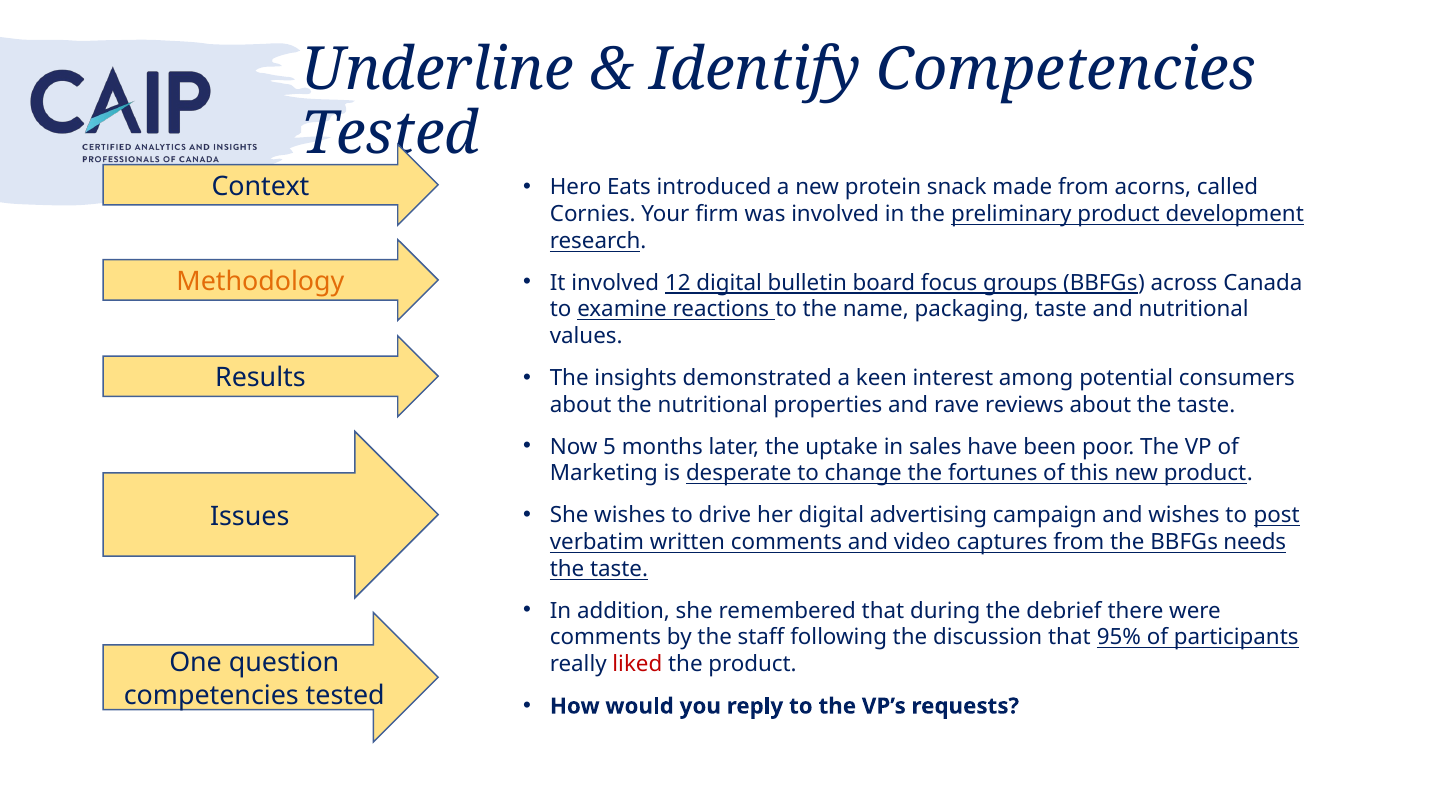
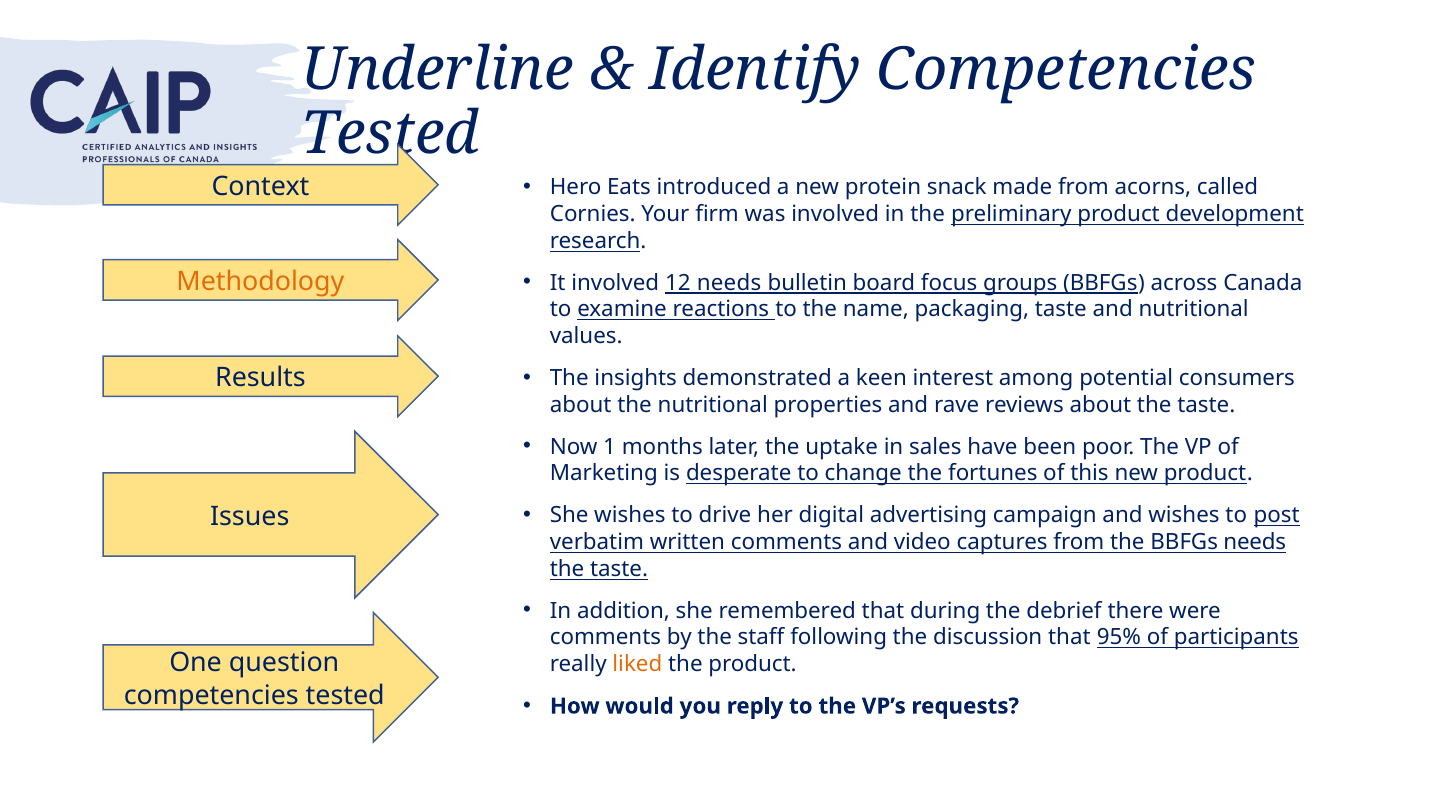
12 digital: digital -> needs
5: 5 -> 1
liked colour: red -> orange
